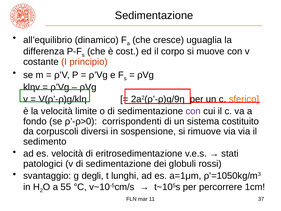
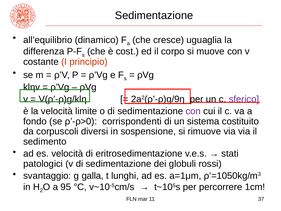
sferico colour: orange -> purple
degli: degli -> galla
55: 55 -> 95
